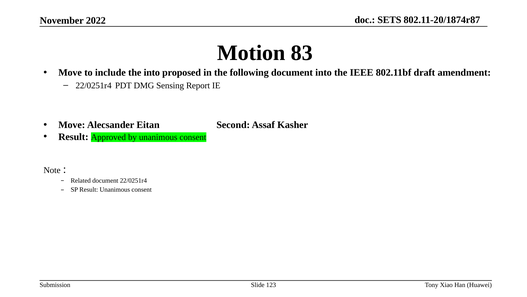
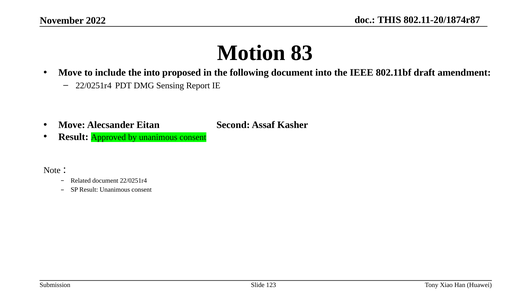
SETS: SETS -> THIS
